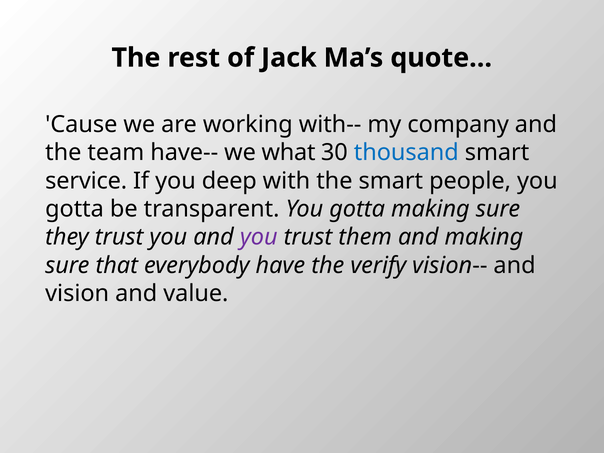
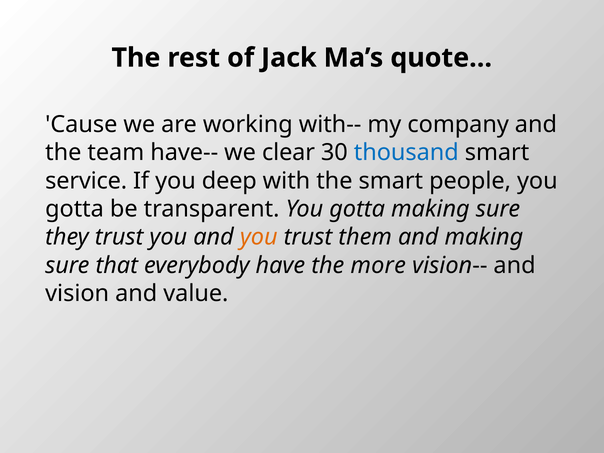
what: what -> clear
you at (259, 237) colour: purple -> orange
verify: verify -> more
